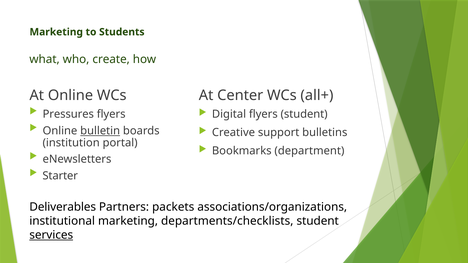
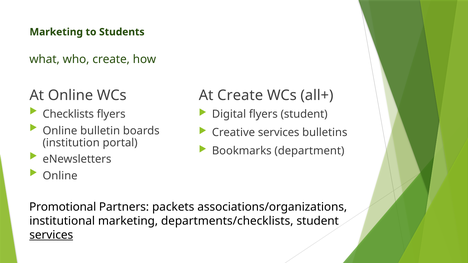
At Center: Center -> Create
Pressures: Pressures -> Checklists
bulletin underline: present -> none
Creative support: support -> services
Starter at (60, 176): Starter -> Online
Deliverables: Deliverables -> Promotional
